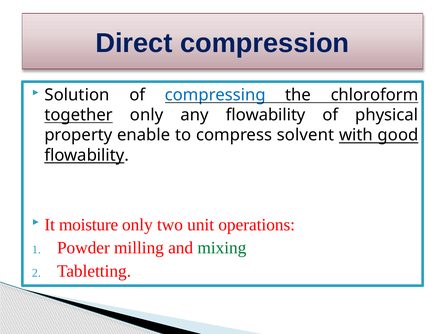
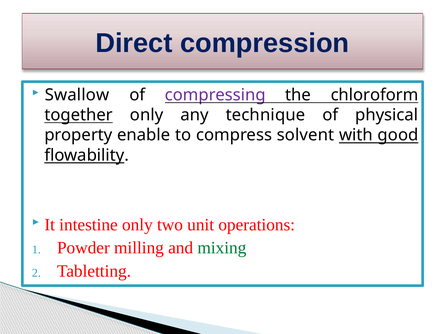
Solution: Solution -> Swallow
compressing colour: blue -> purple
any flowability: flowability -> technique
moisture: moisture -> intestine
